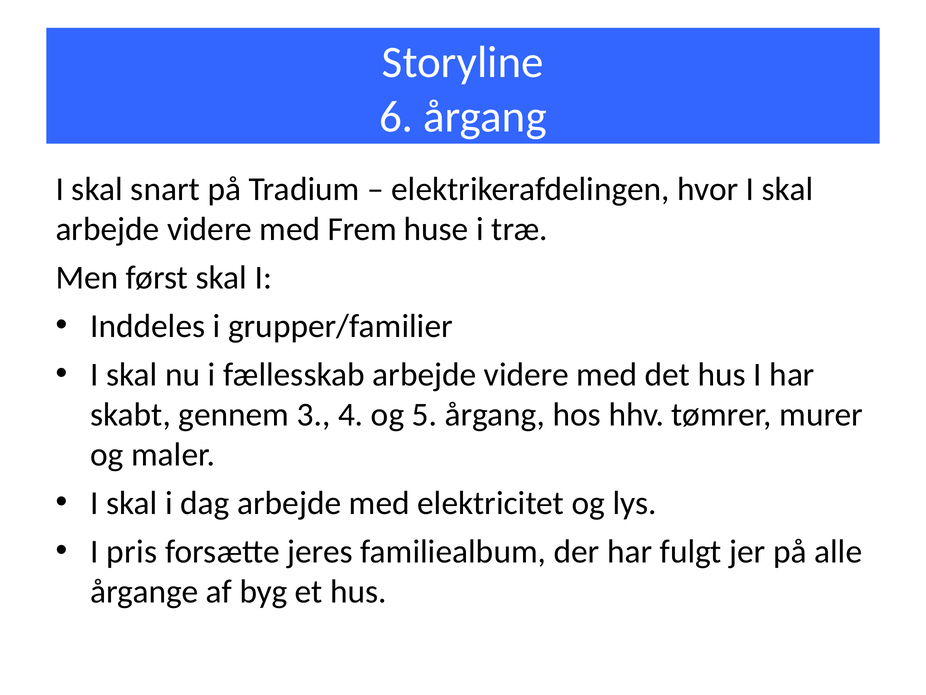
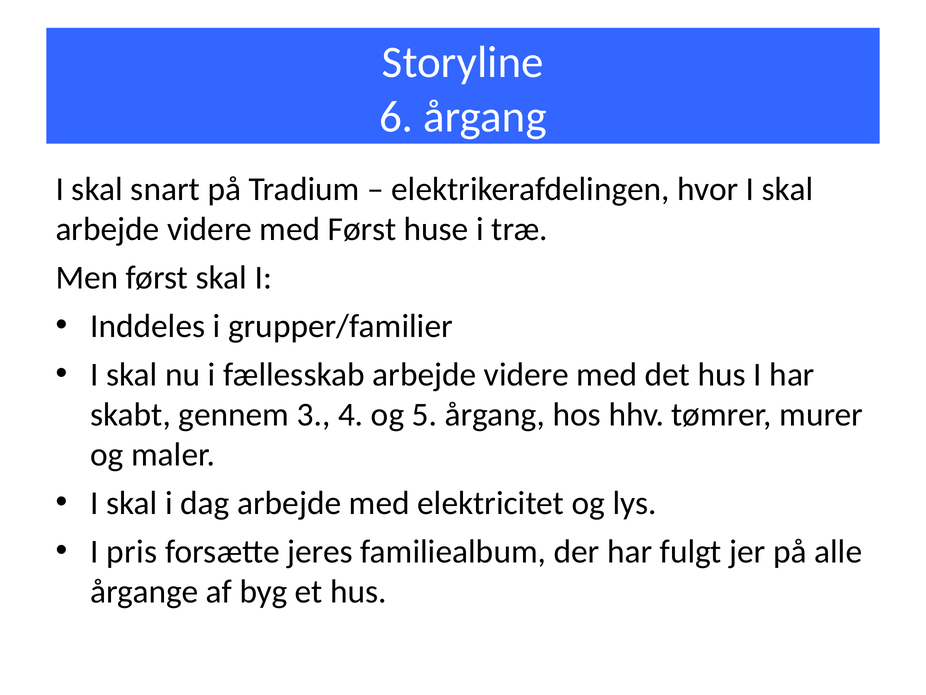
med Frem: Frem -> Først
